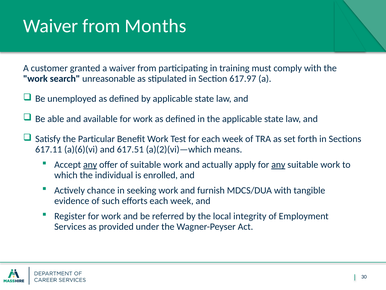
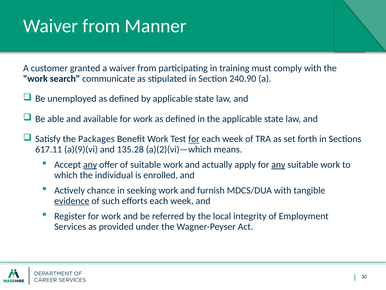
Months: Months -> Manner
unreasonable: unreasonable -> communicate
617.97: 617.97 -> 240.90
Particular: Particular -> Packages
for at (194, 139) underline: none -> present
a)(6)(vi: a)(6)(vi -> a)(9)(vi
617.51: 617.51 -> 135.28
evidence underline: none -> present
